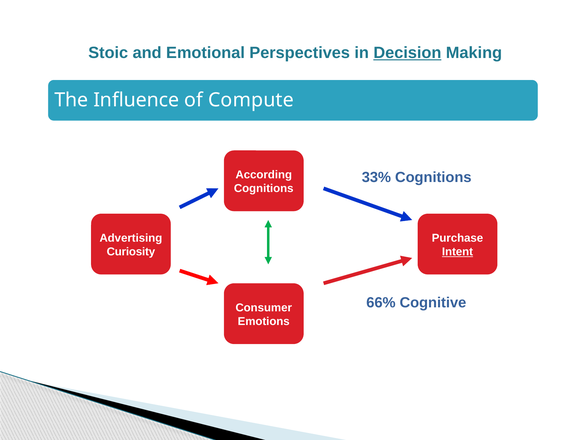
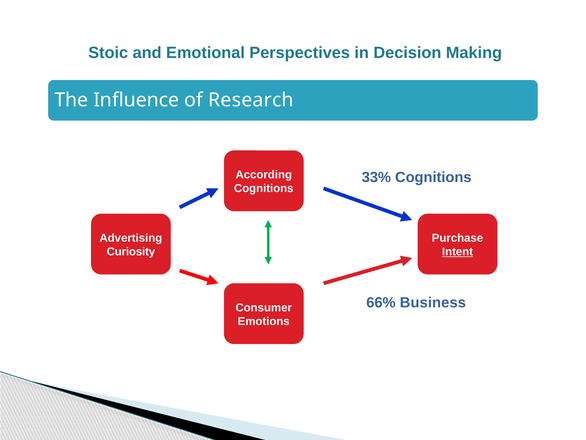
Decision underline: present -> none
Compute: Compute -> Research
Cognitive: Cognitive -> Business
